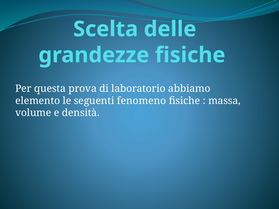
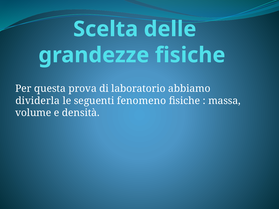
elemento: elemento -> dividerla
